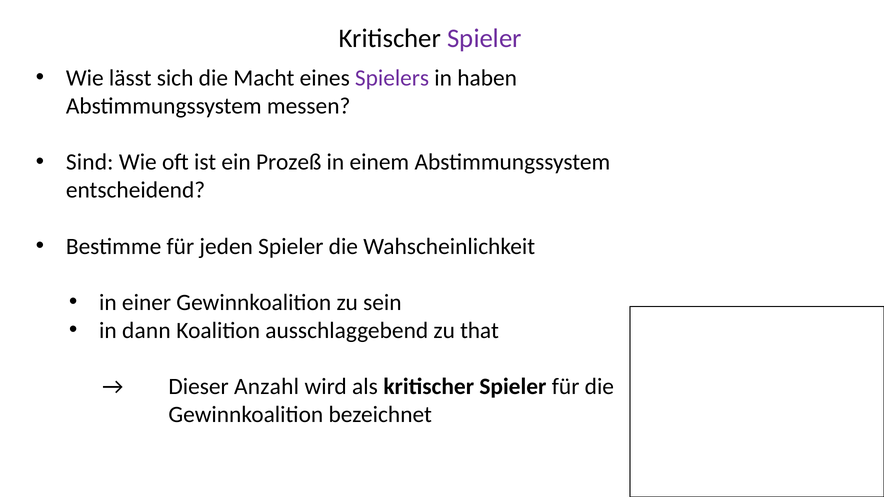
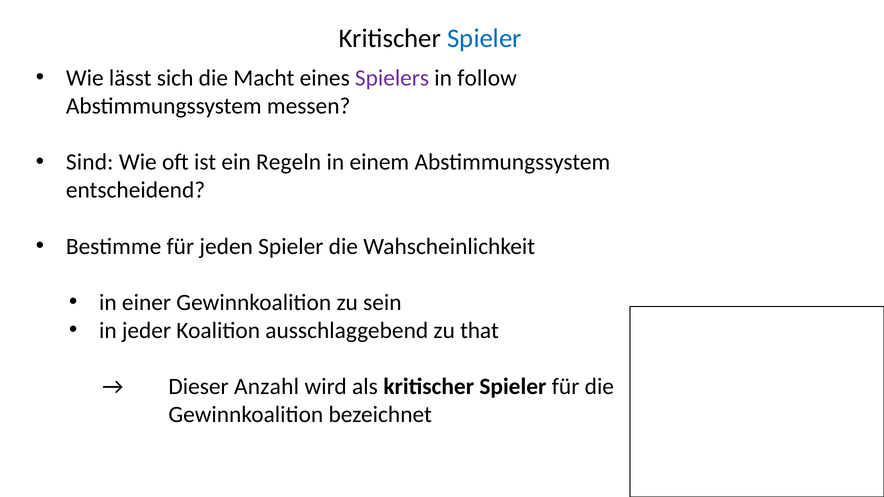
Spieler at (484, 38) colour: purple -> blue
haben: haben -> follow
Prozeß: Prozeß -> Regeln
dann: dann -> jeder
